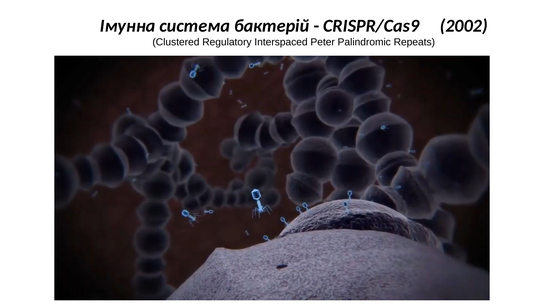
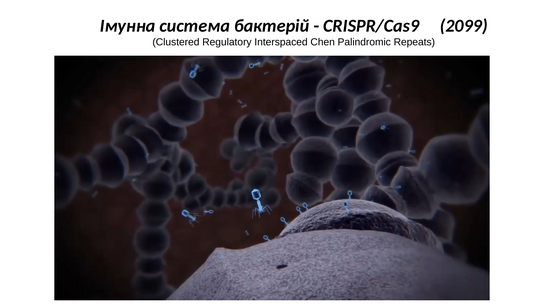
2002: 2002 -> 2099
Peter: Peter -> Chen
